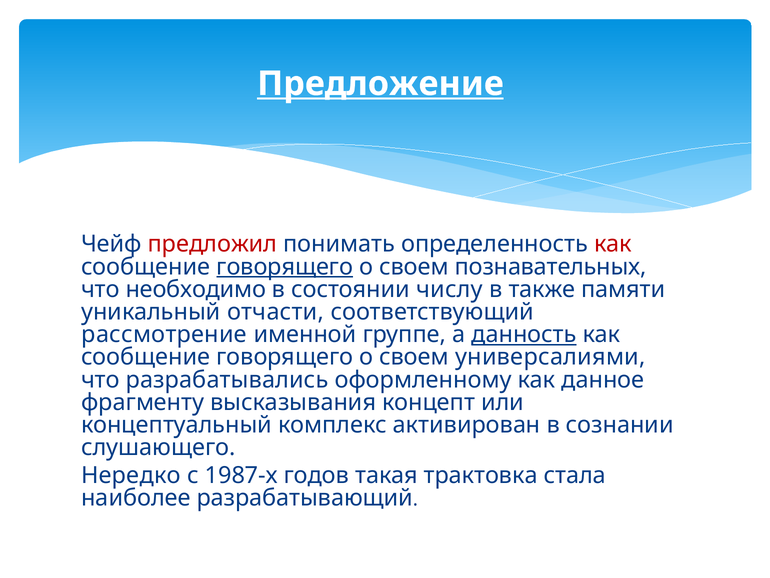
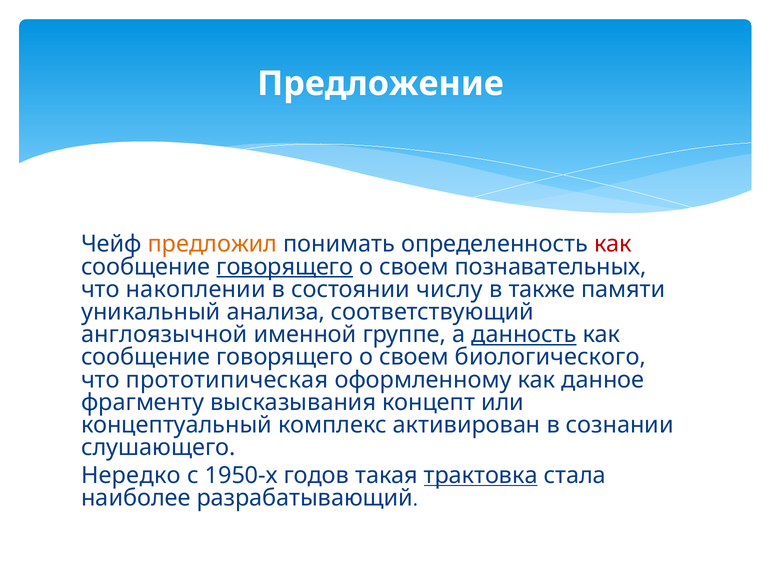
Предложение underline: present -> none
предложил colour: red -> orange
необходимо: необходимо -> накоплении
отчасти: отчасти -> анализа
рассмотрение: рассмотрение -> англоязычной
универсалиями: универсалиями -> биологического
разрабатывались: разрабатывались -> прототипическая
1987-х: 1987-х -> 1950-х
трактовка underline: none -> present
